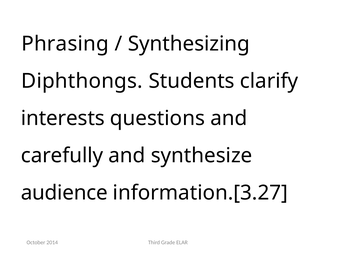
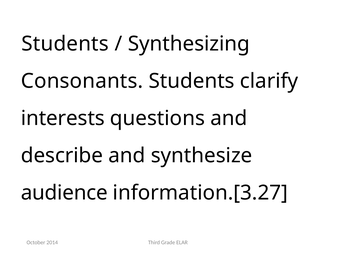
Phrasing at (65, 44): Phrasing -> Students
Diphthongs: Diphthongs -> Consonants
carefully: carefully -> describe
